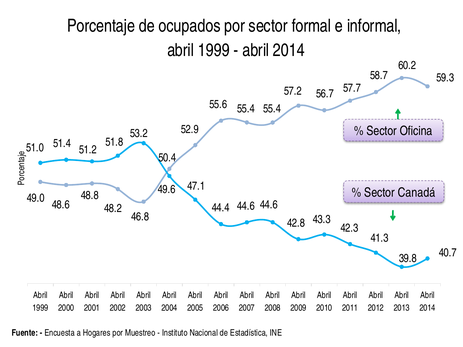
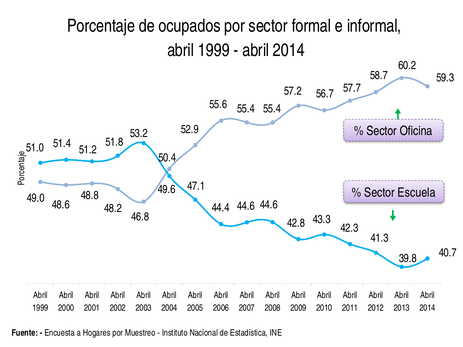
Canadá: Canadá -> Escuela
